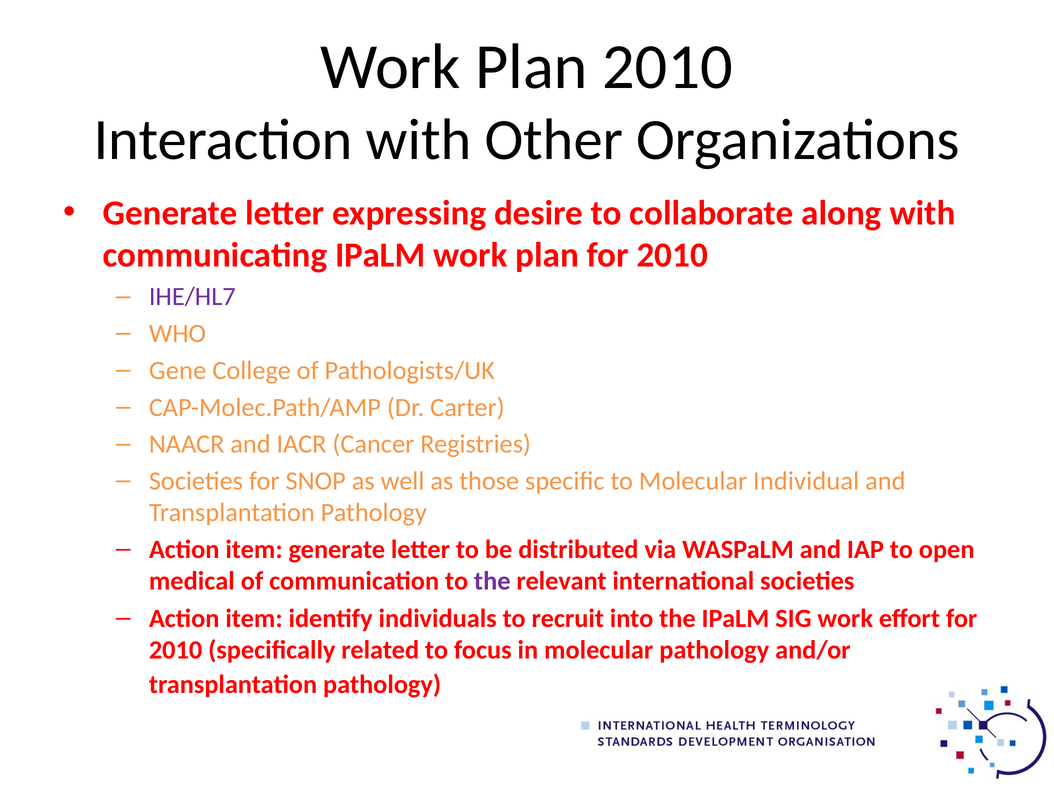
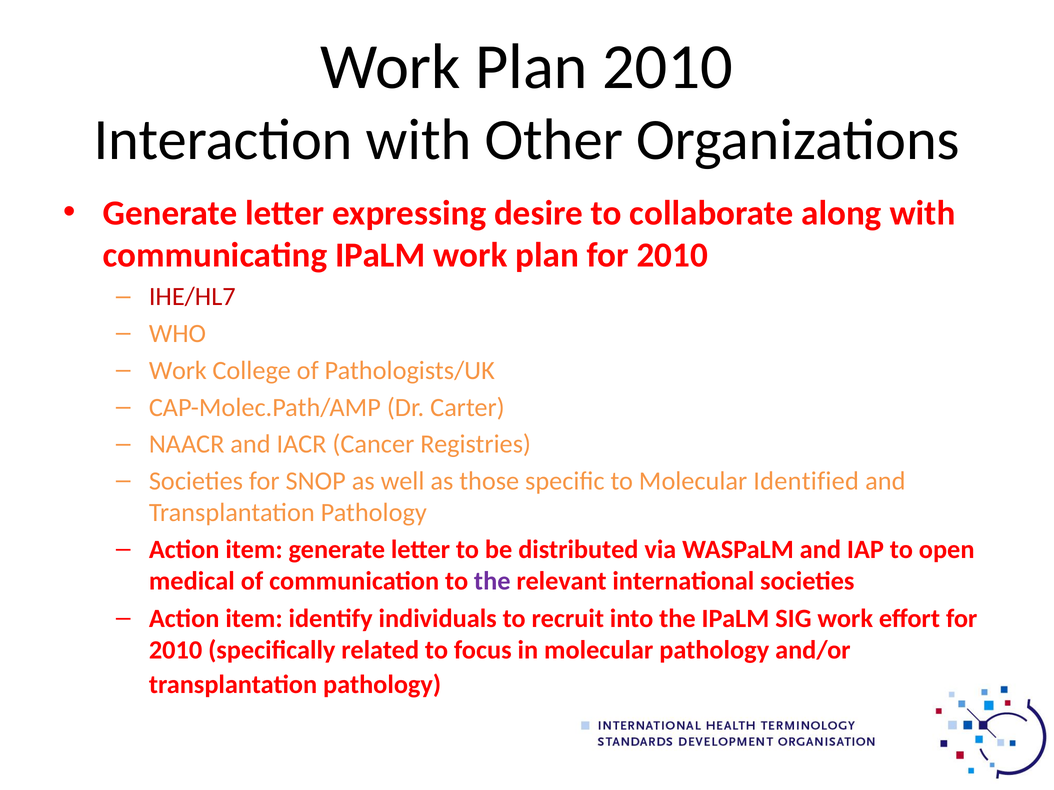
IHE/HL7 colour: purple -> red
Gene at (178, 371): Gene -> Work
Individual: Individual -> Identified
